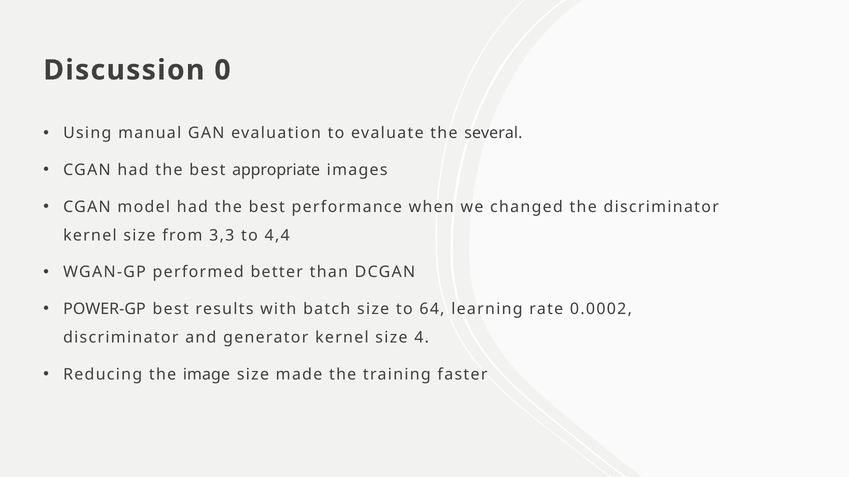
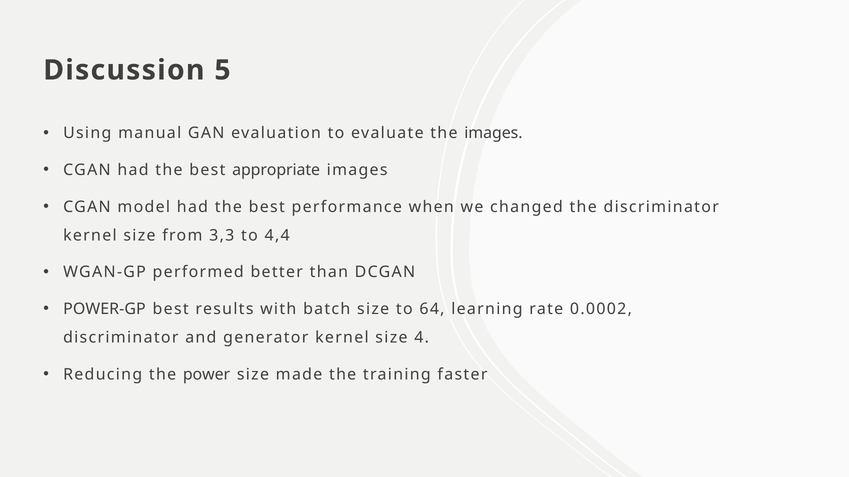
0: 0 -> 5
the several: several -> images
image: image -> power
